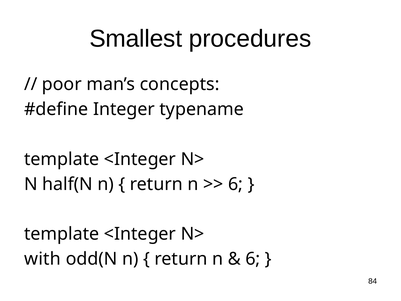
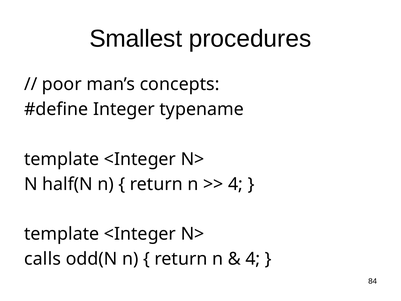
6 at (236, 184): 6 -> 4
with: with -> calls
6 at (253, 259): 6 -> 4
